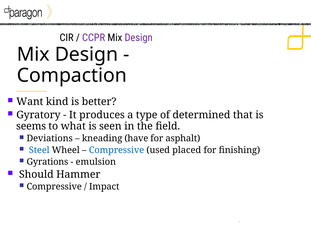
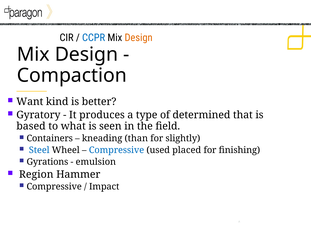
CCPR colour: purple -> blue
Design at (139, 37) colour: purple -> orange
seems: seems -> based
Deviations: Deviations -> Containers
have: have -> than
asphalt: asphalt -> slightly
Should: Should -> Region
